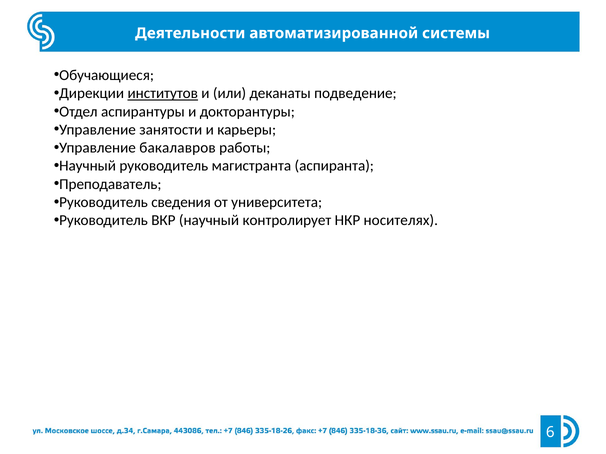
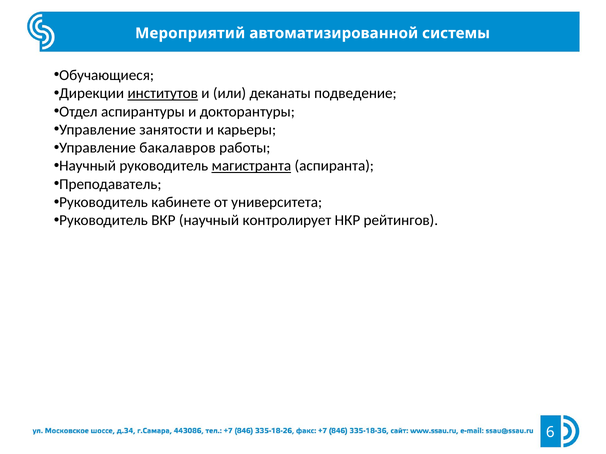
Деятельности: Деятельности -> Мероприятий
магистранта underline: none -> present
сведения: сведения -> кабинете
носителях: носителях -> рейтингов
